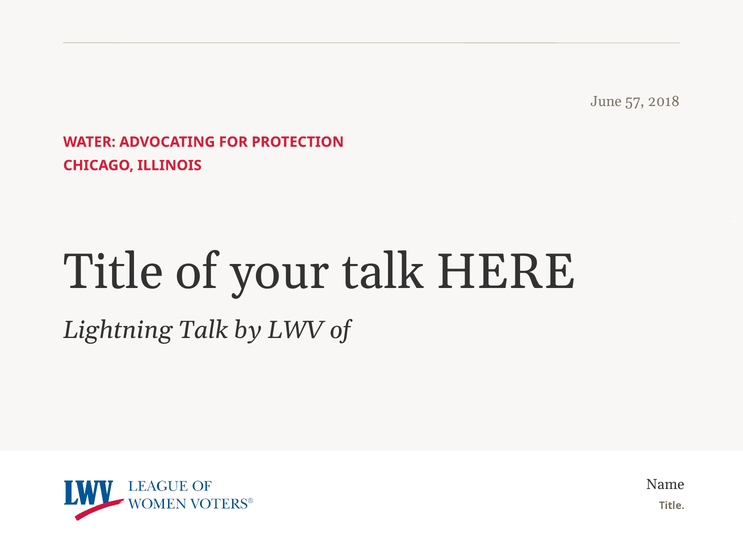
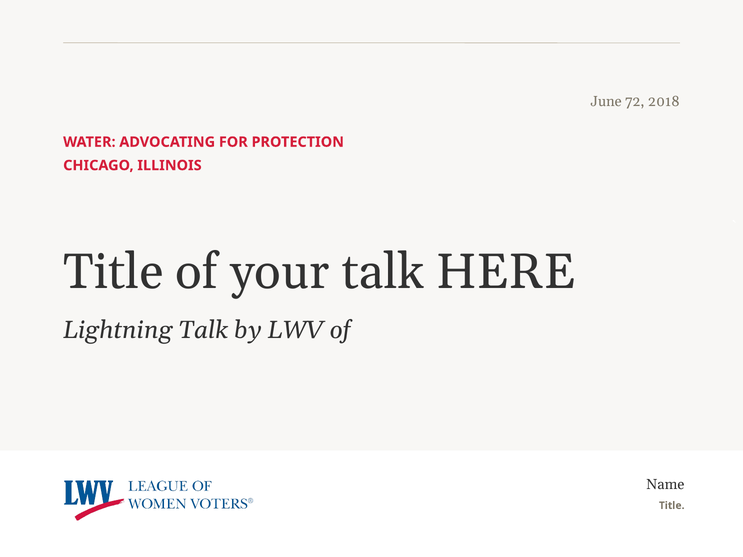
57: 57 -> 72
